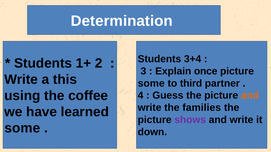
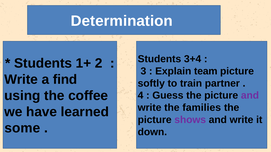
once: once -> team
this: this -> find
some at (151, 84): some -> softly
third: third -> train
and at (250, 96) colour: orange -> purple
